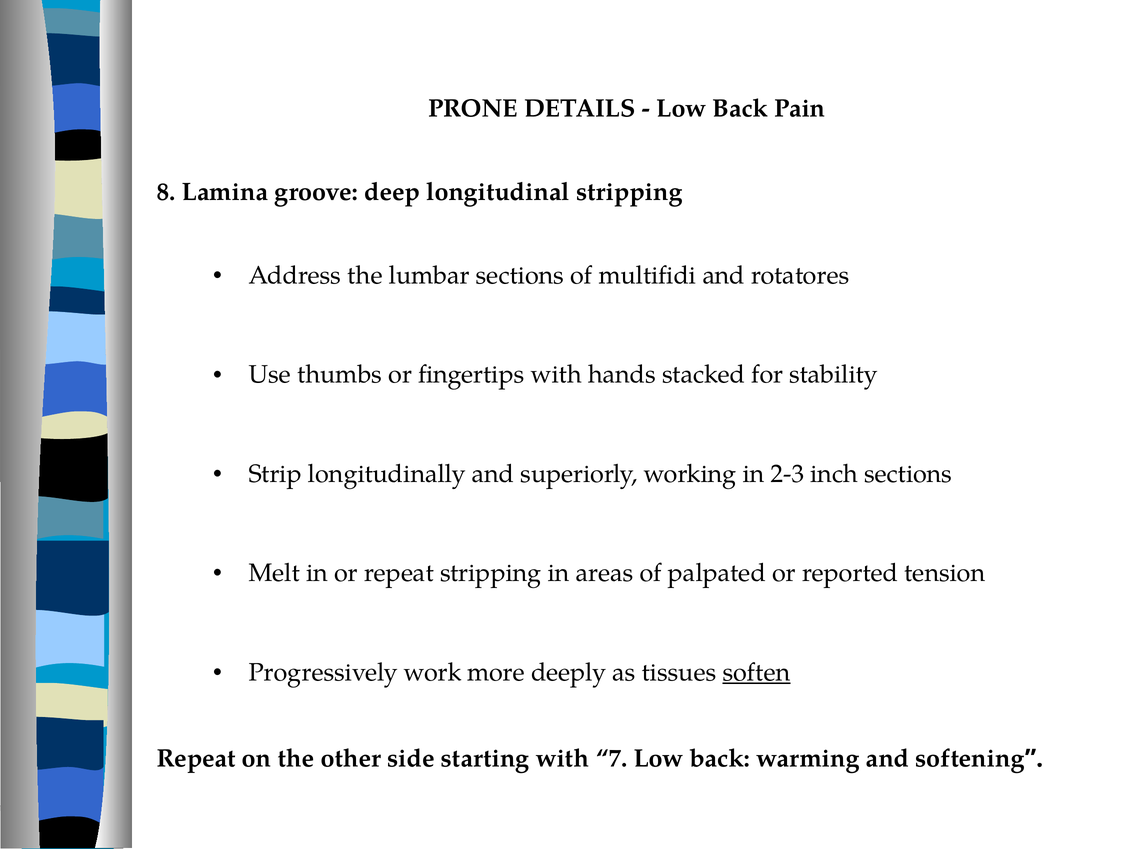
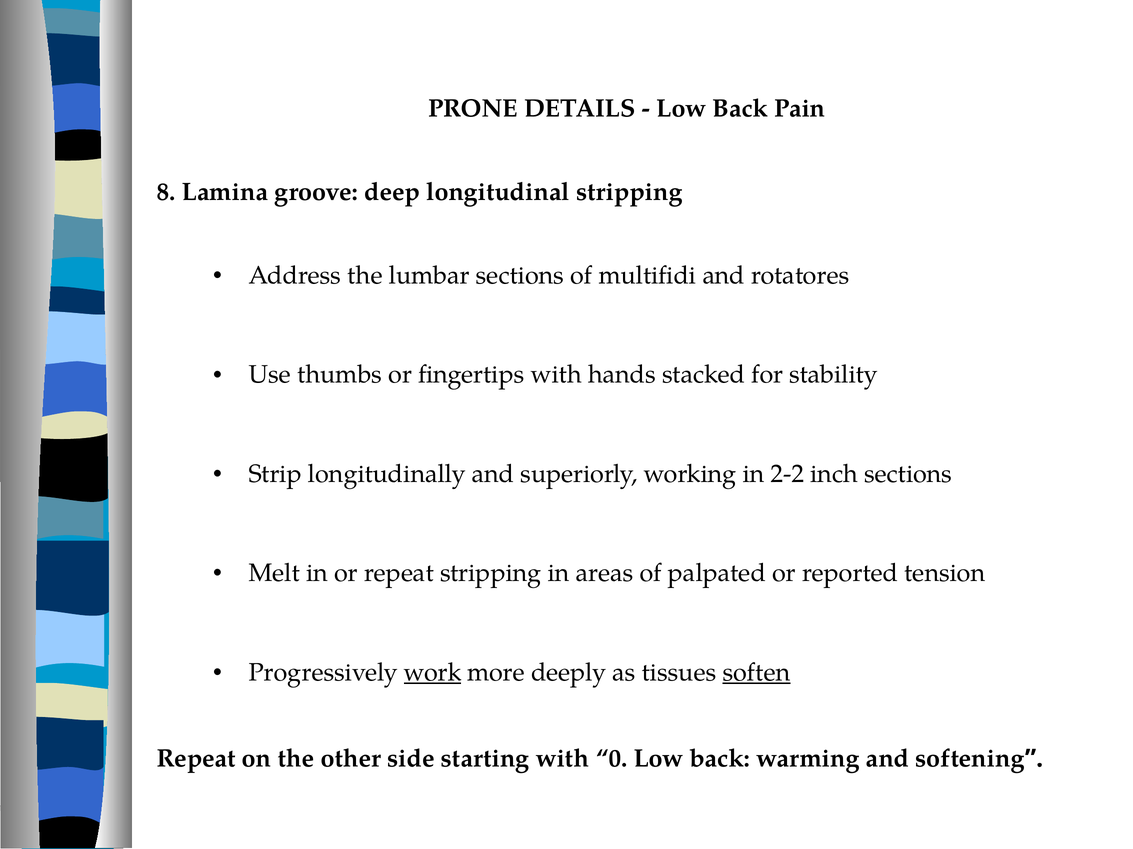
2-3: 2-3 -> 2-2
work underline: none -> present
7: 7 -> 0
